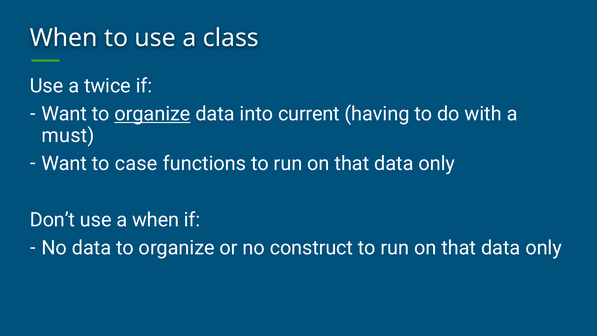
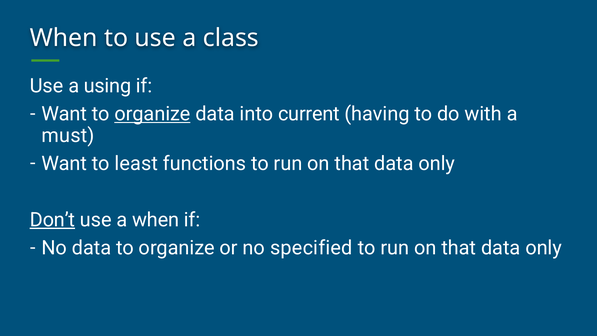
twice: twice -> using
case: case -> least
Don’t underline: none -> present
construct: construct -> specified
